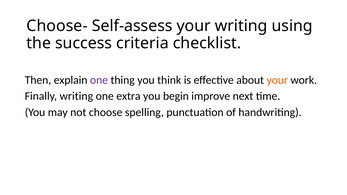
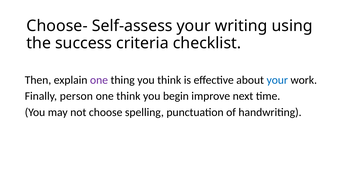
your at (277, 80) colour: orange -> blue
Finally writing: writing -> person
one extra: extra -> think
